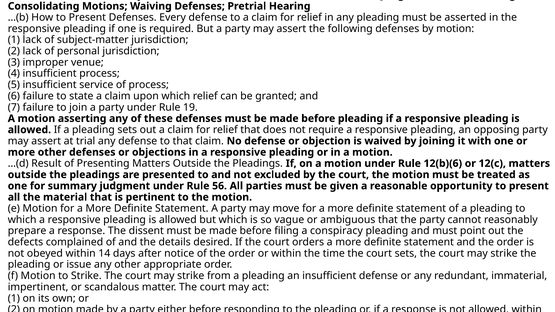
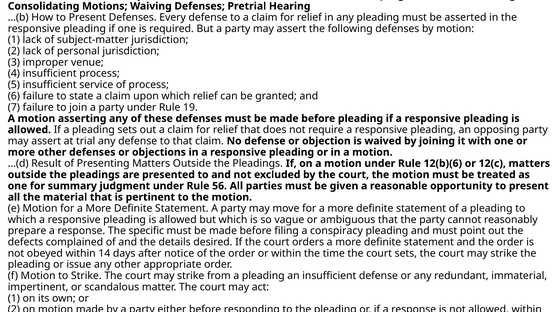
dissent: dissent -> specific
